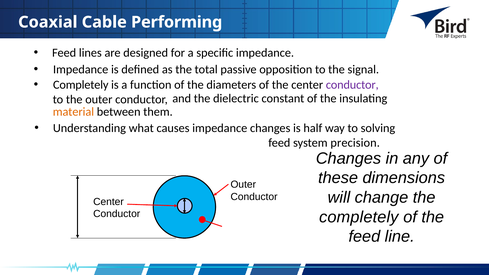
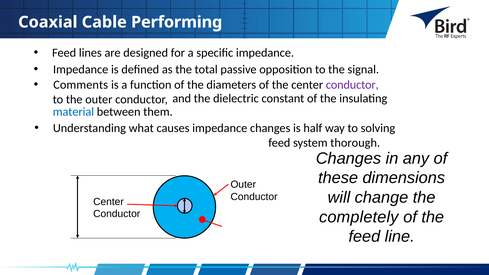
Completely at (81, 85): Completely -> Comments
material colour: orange -> blue
precision: precision -> thorough
